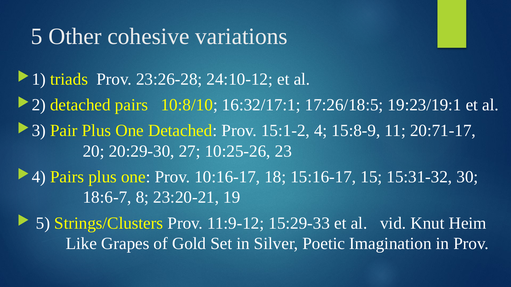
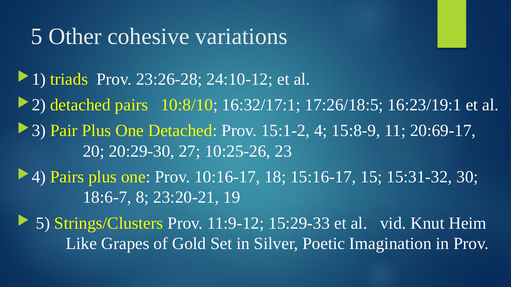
19:23/19:1: 19:23/19:1 -> 16:23/19:1
20:71-17: 20:71-17 -> 20:69-17
